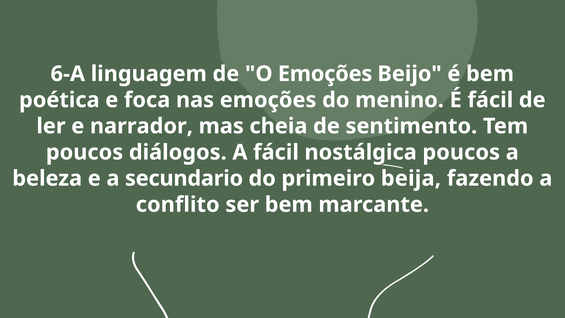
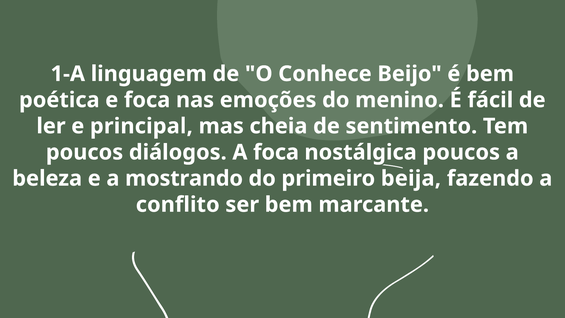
6-A: 6-A -> 1-A
O Emoções: Emoções -> Conhece
narrador: narrador -> principal
A fácil: fácil -> foca
secundario: secundario -> mostrando
